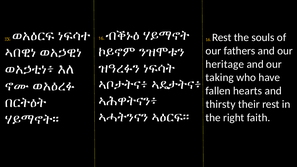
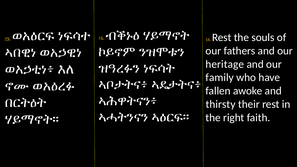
taking: taking -> family
hearts: hearts -> awoke
